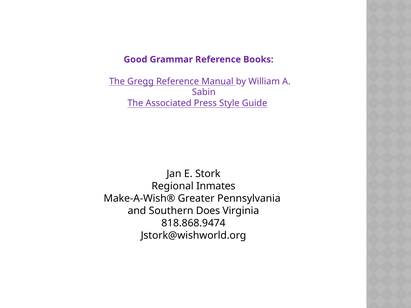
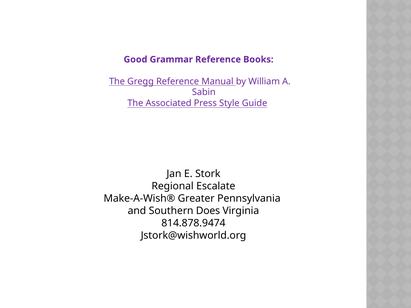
Inmates: Inmates -> Escalate
818.868.9474: 818.868.9474 -> 814.878.9474
